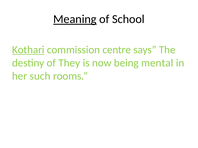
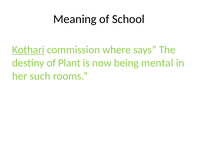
Meaning underline: present -> none
centre: centre -> where
They: They -> Plant
